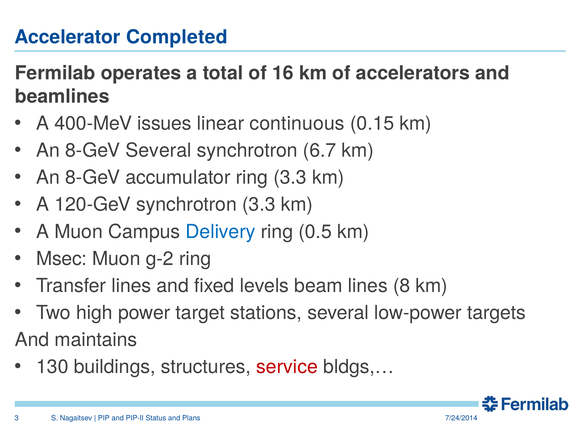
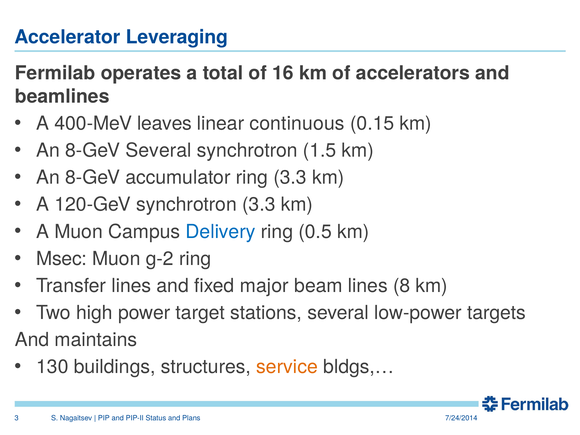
Completed: Completed -> Leveraging
issues: issues -> leaves
6.7: 6.7 -> 1.5
levels: levels -> major
service colour: red -> orange
